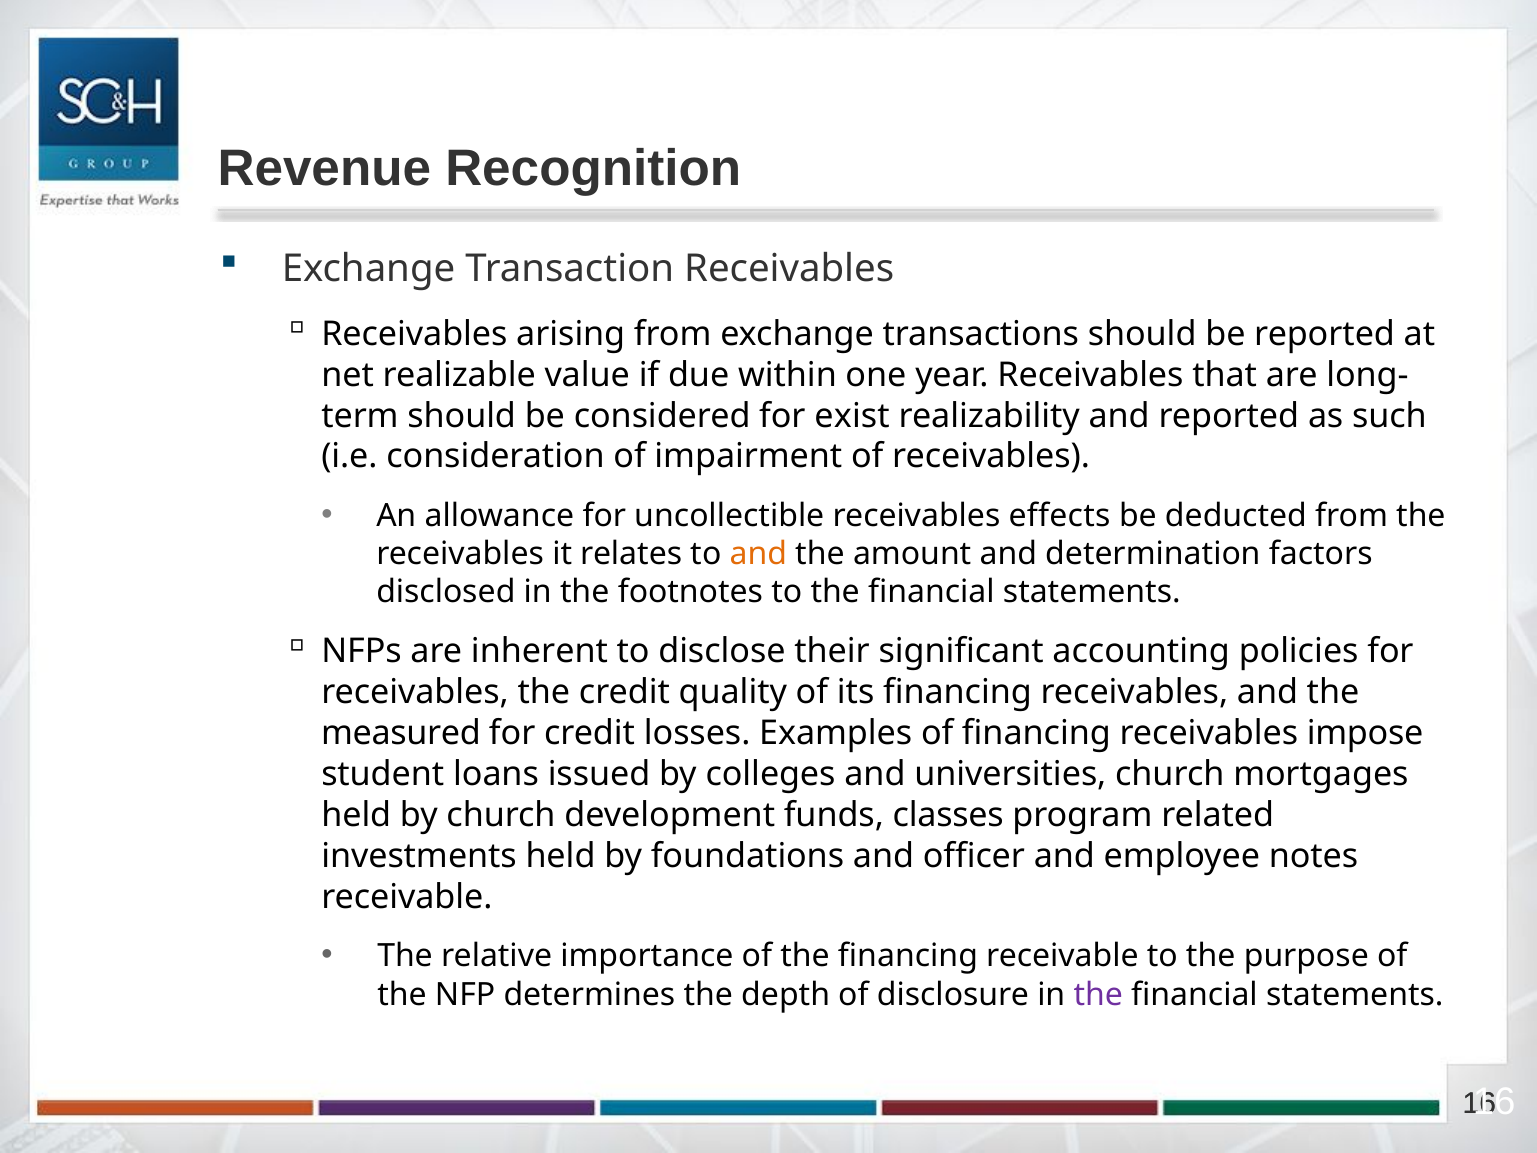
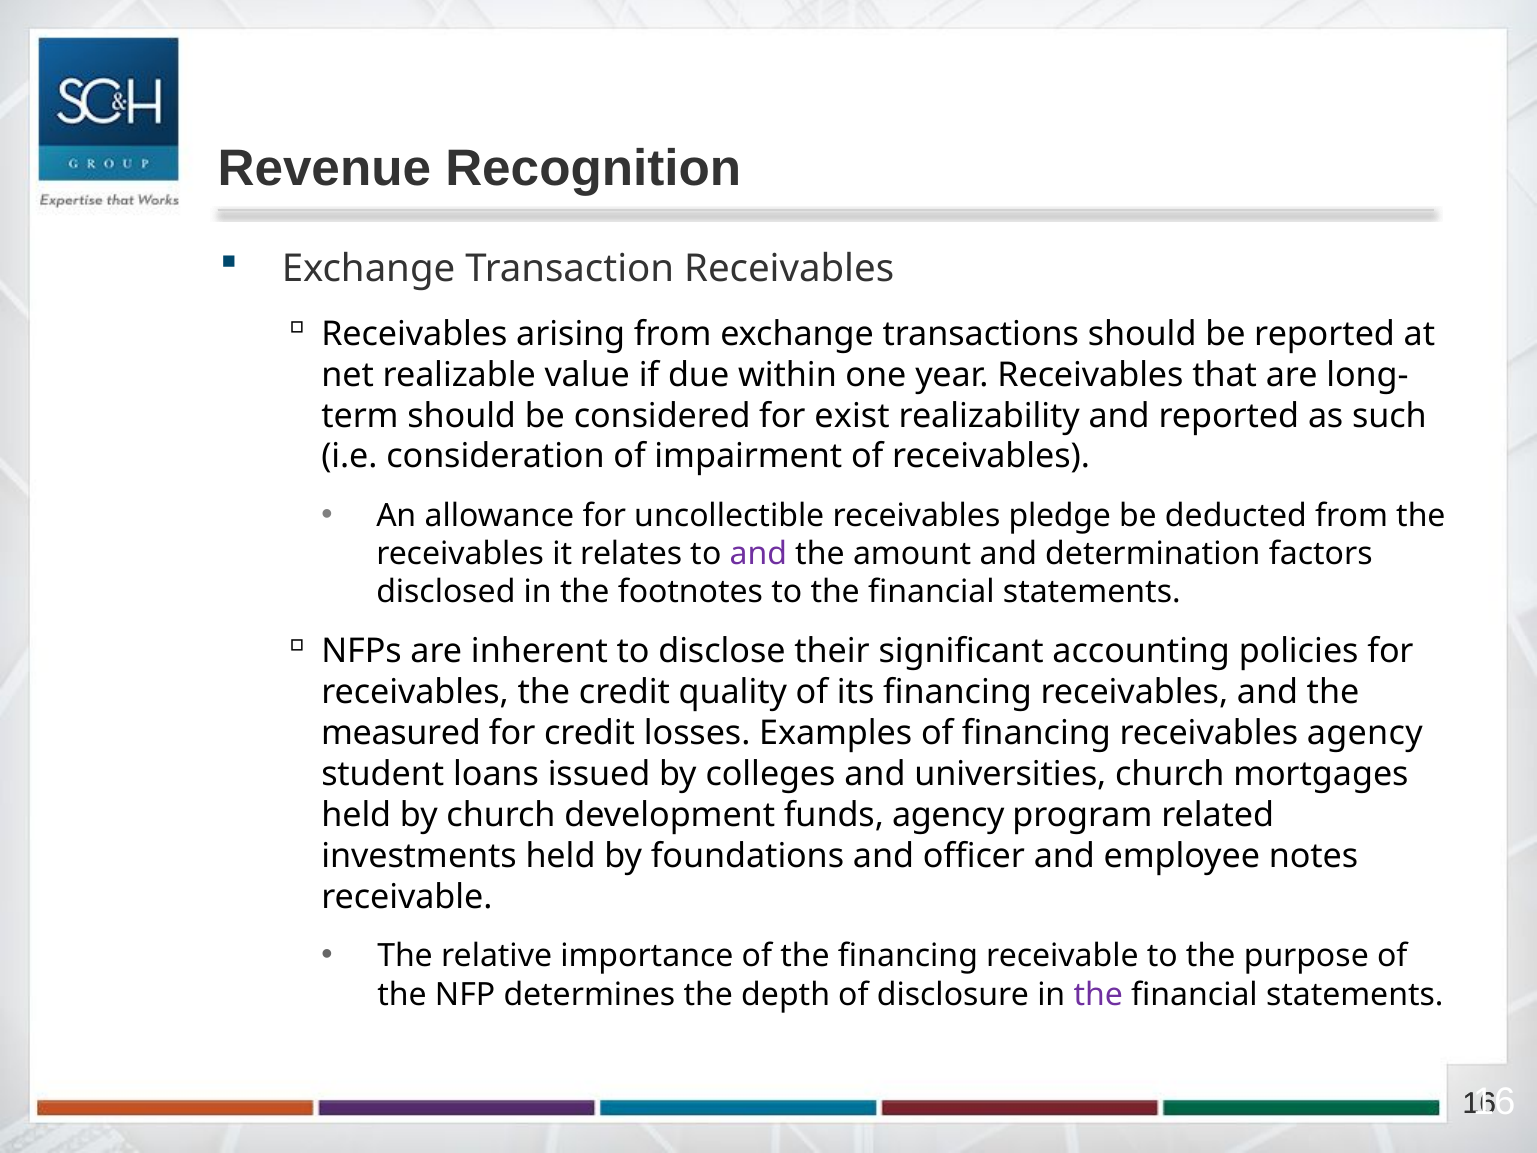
effects: effects -> pledge
and at (758, 554) colour: orange -> purple
receivables impose: impose -> agency
funds classes: classes -> agency
